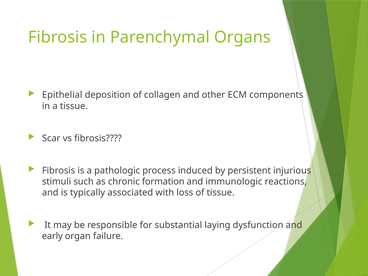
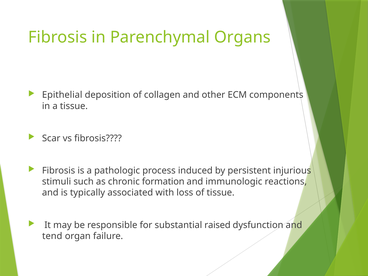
laying: laying -> raised
early: early -> tend
